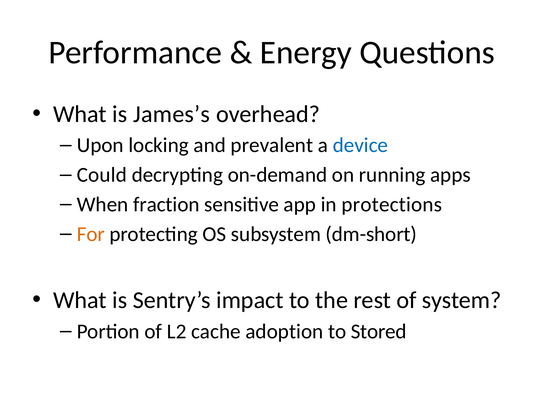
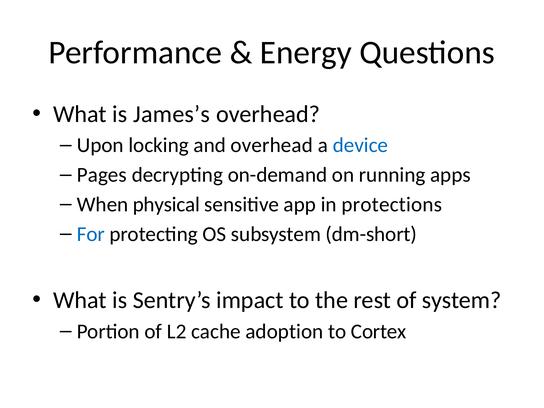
and prevalent: prevalent -> overhead
Could: Could -> Pages
fraction: fraction -> physical
For colour: orange -> blue
Stored: Stored -> Cortex
